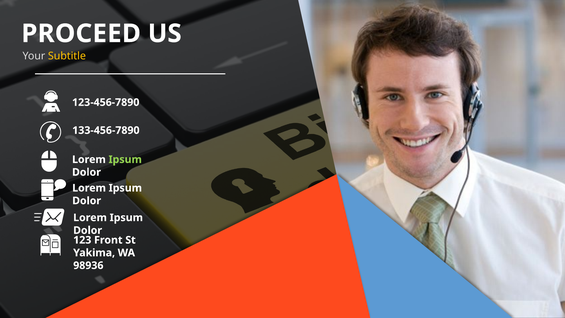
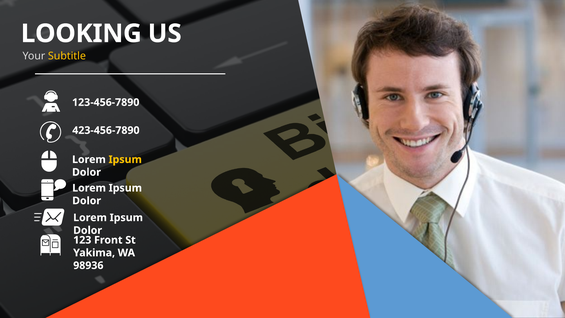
PROCEED: PROCEED -> LOOKING
133-456-7890: 133-456-7890 -> 423-456-7890
Ipsum at (125, 159) colour: light green -> yellow
